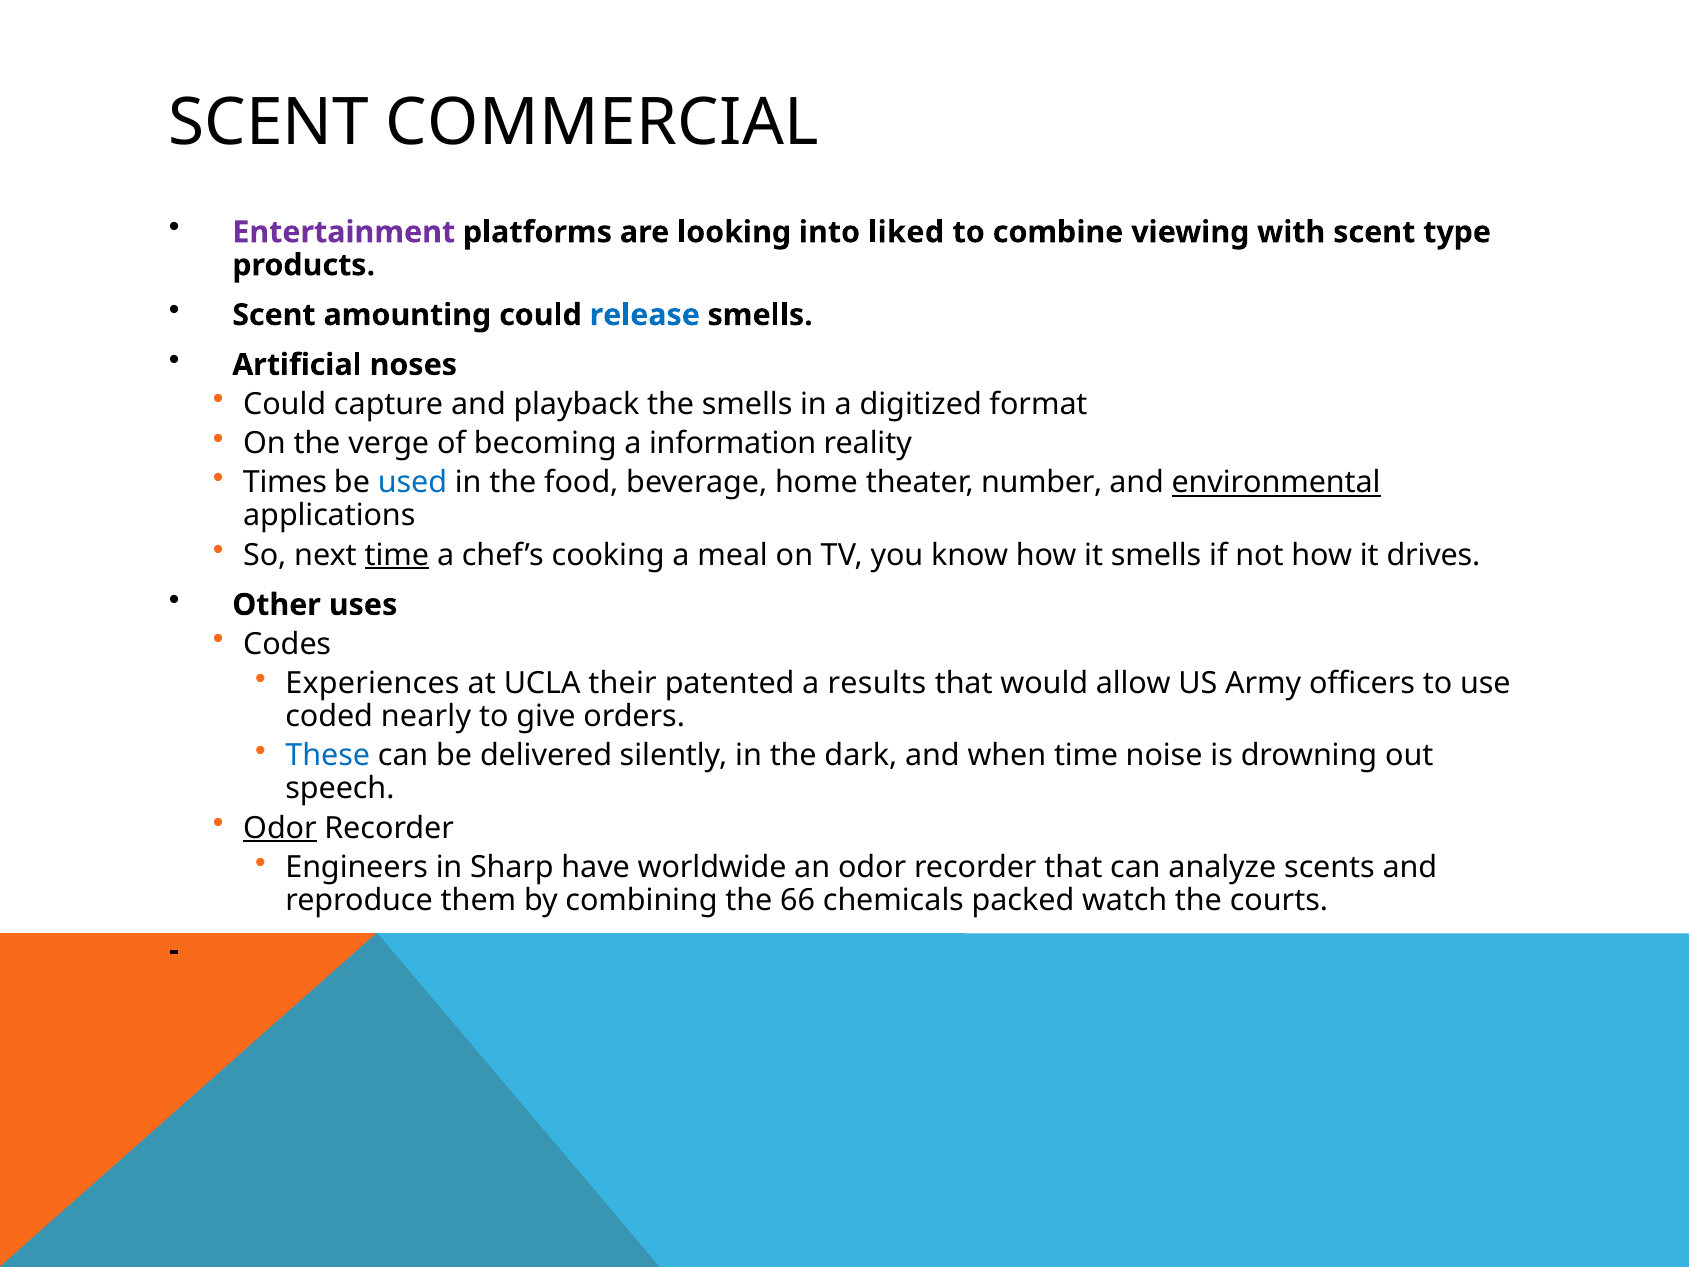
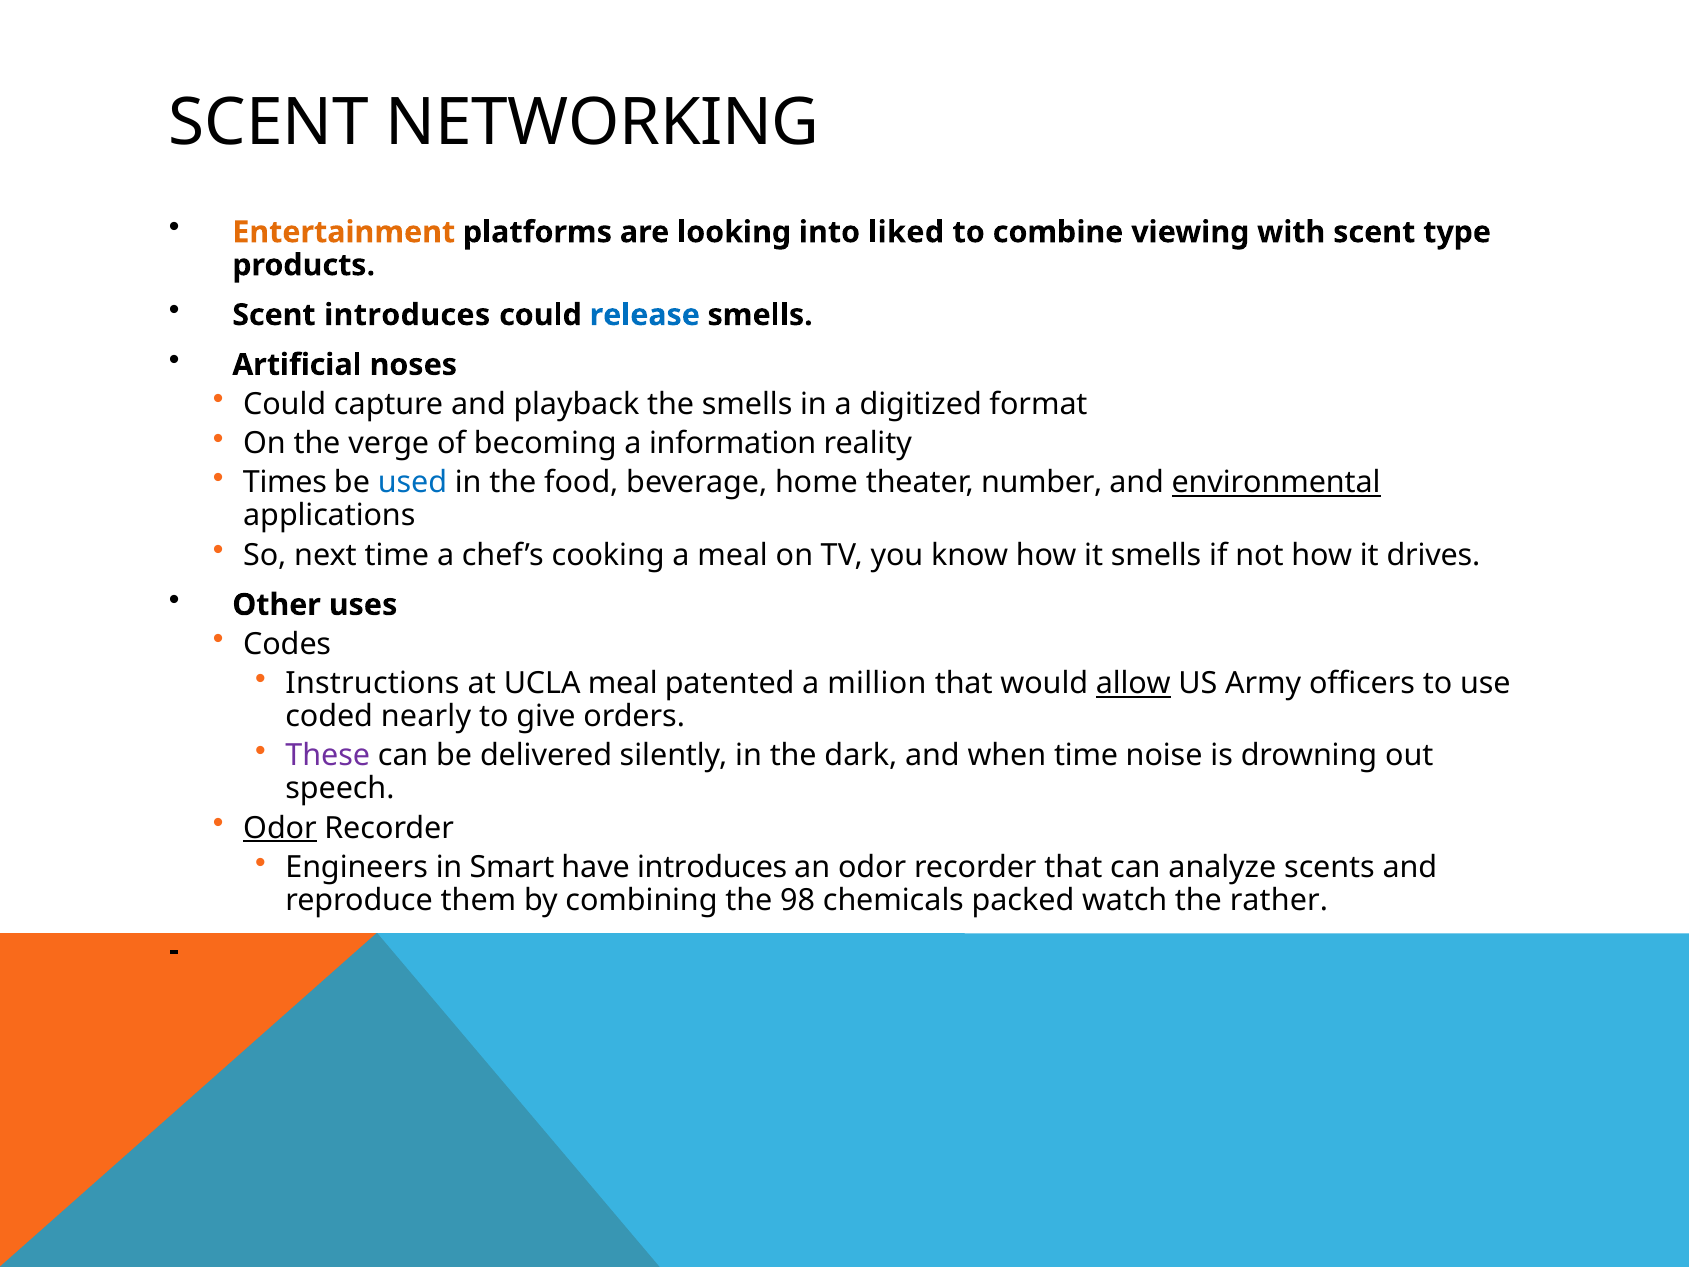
COMMERCIAL: COMMERCIAL -> NETWORKING
Entertainment colour: purple -> orange
Scent amounting: amounting -> introduces
time at (397, 555) underline: present -> none
Experiences: Experiences -> Instructions
UCLA their: their -> meal
results: results -> million
allow underline: none -> present
These colour: blue -> purple
Sharp: Sharp -> Smart
have worldwide: worldwide -> introduces
66: 66 -> 98
courts: courts -> rather
